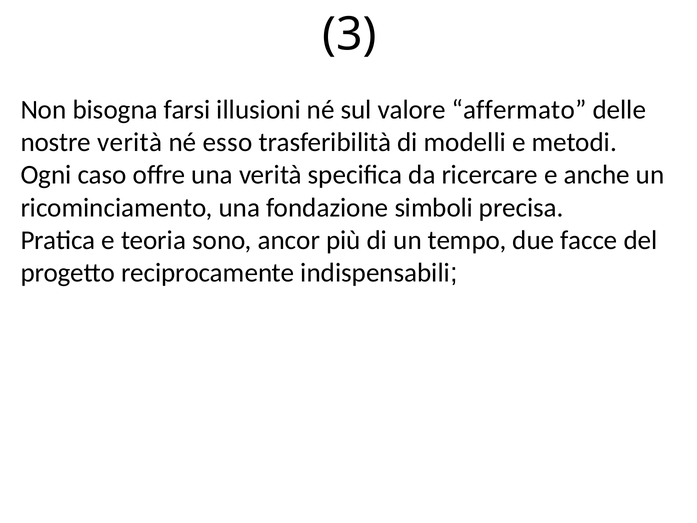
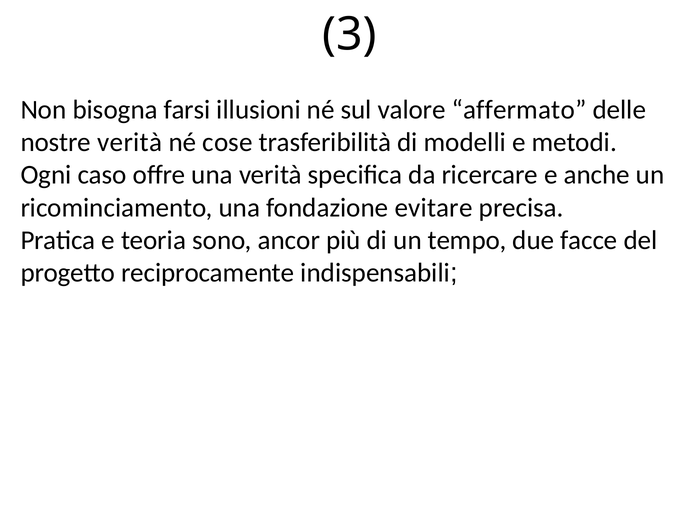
esso: esso -> cose
simboli: simboli -> evitare
